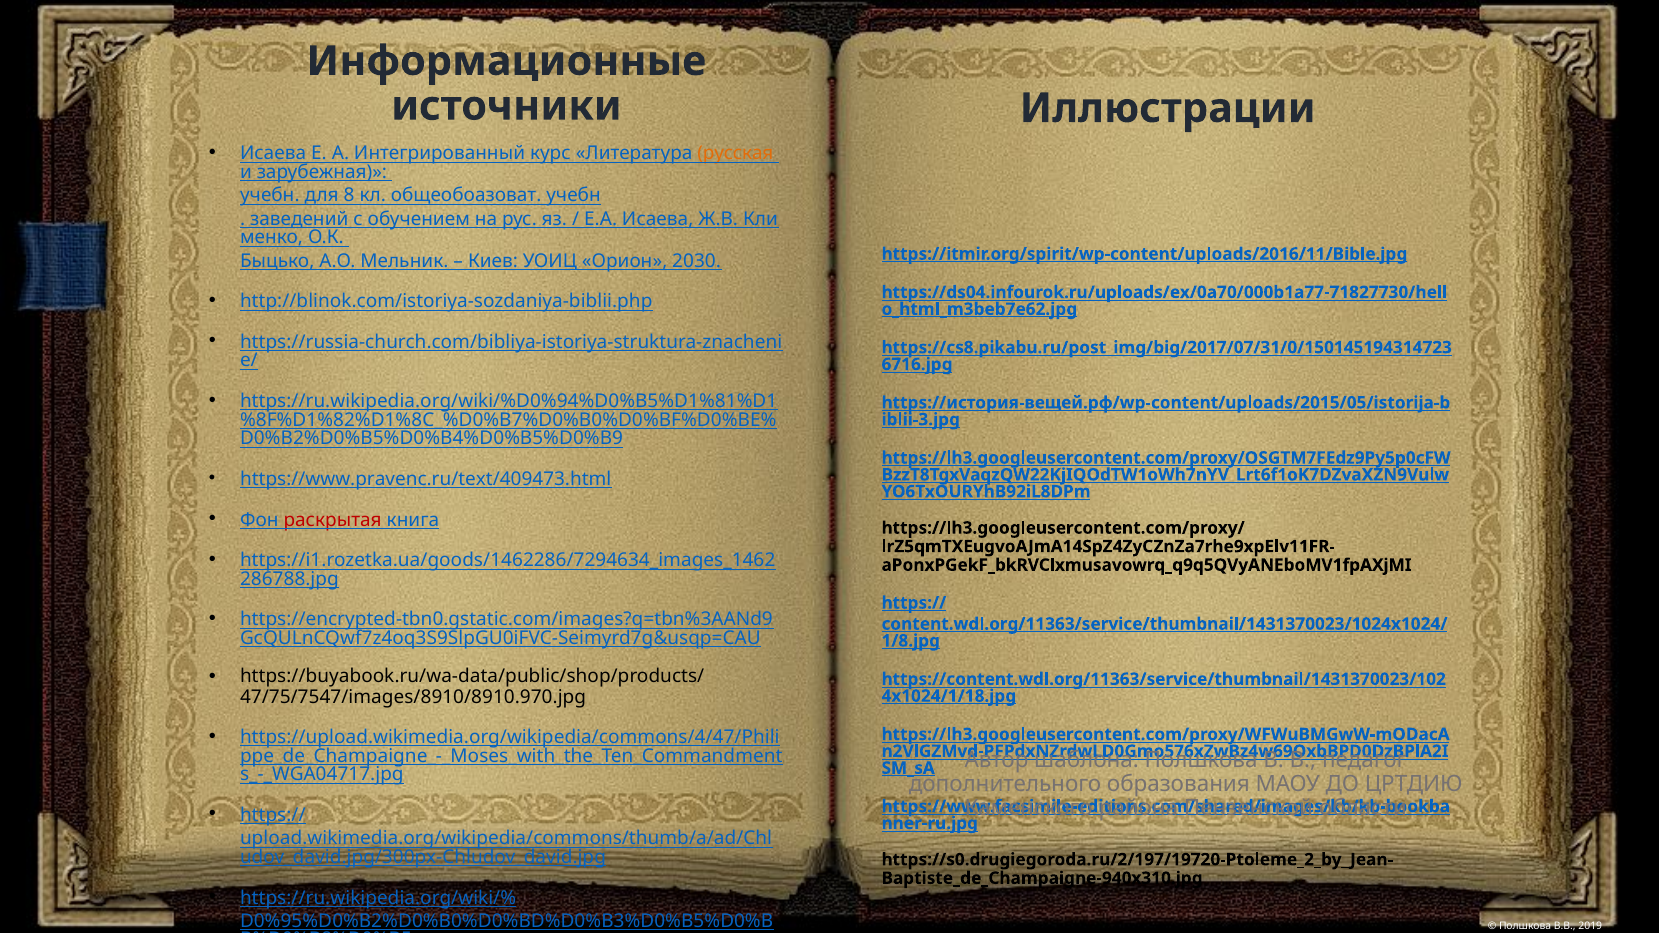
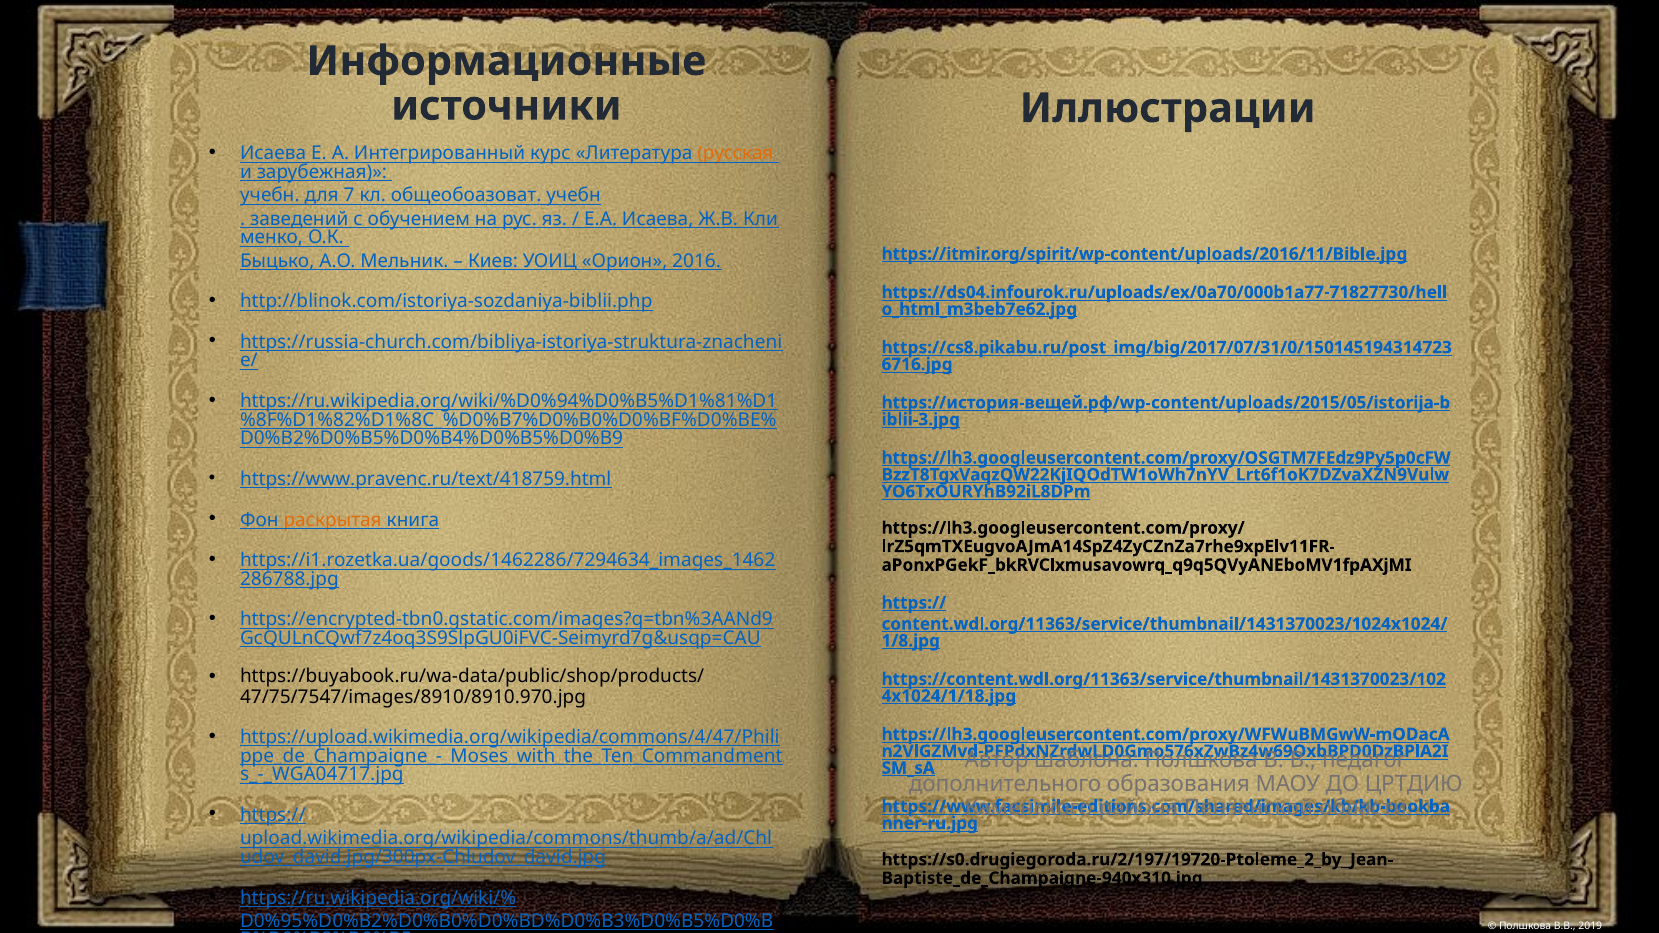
8: 8 -> 7
2030: 2030 -> 2016
https://www.pravenc.ru/text/409473.html: https://www.pravenc.ru/text/409473.html -> https://www.pravenc.ru/text/418759.html
раскрытая colour: red -> orange
